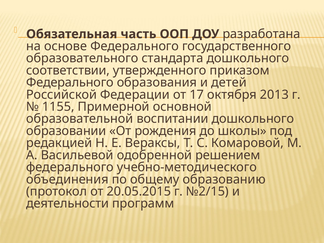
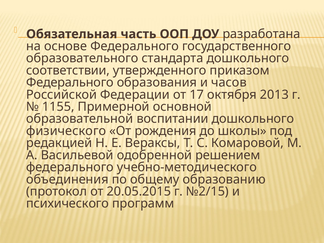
детей: детей -> часов
образовании: образовании -> физического
деятельности: деятельности -> психического
